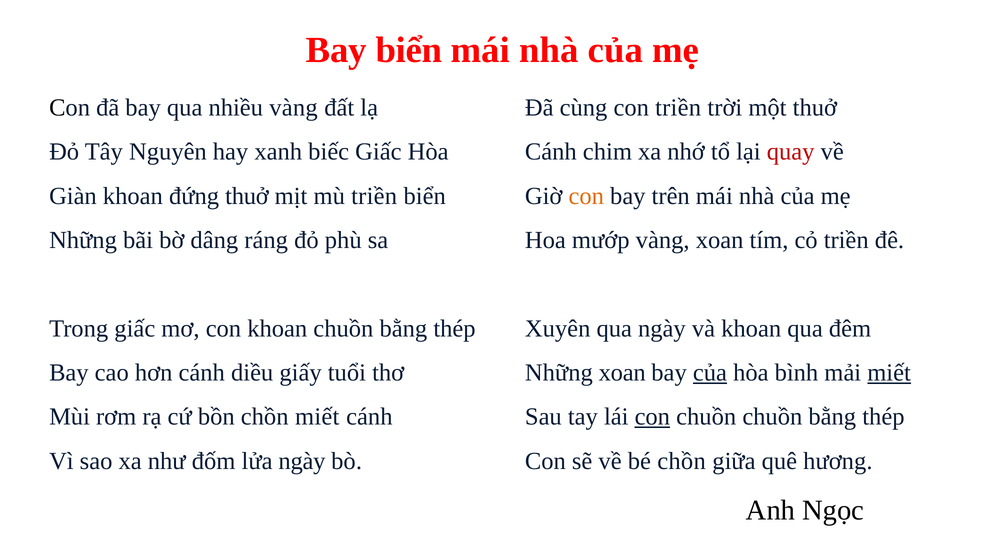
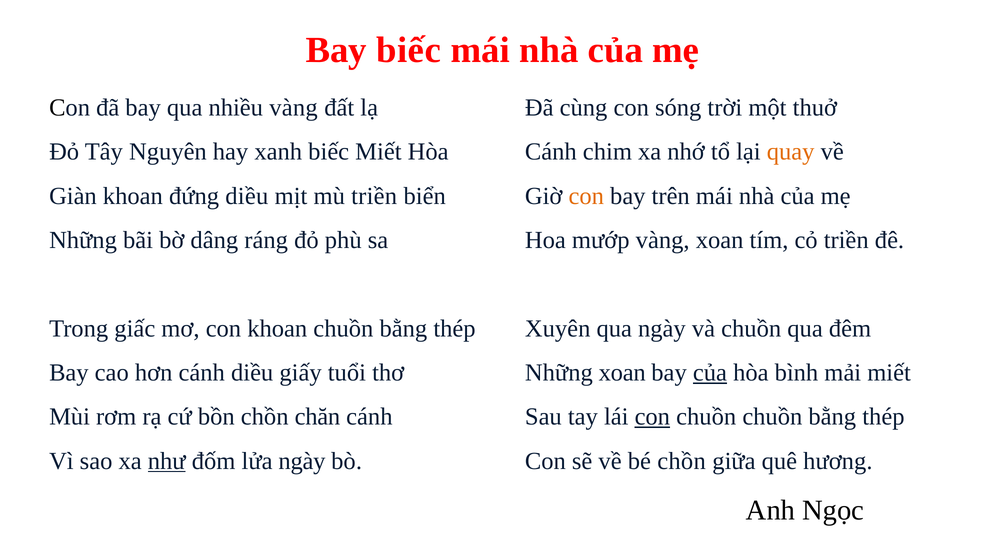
Bay biển: biển -> biếc
con triền: triền -> sóng
biếc Giấc: Giấc -> Miết
quay colour: red -> orange
đứng thuở: thuở -> diều
và khoan: khoan -> chuồn
miết at (889, 373) underline: present -> none
chồn miết: miết -> chăn
như underline: none -> present
